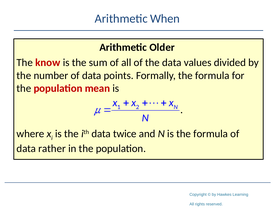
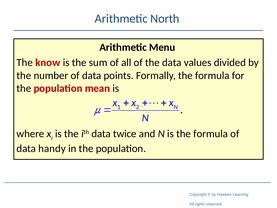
When: When -> North
Older: Older -> Menu
rather: rather -> handy
